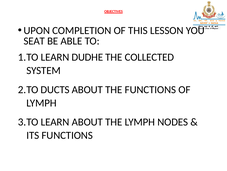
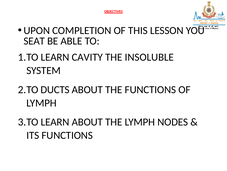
DUDHE: DUDHE -> CAVITY
COLLECTED: COLLECTED -> INSOLUBLE
